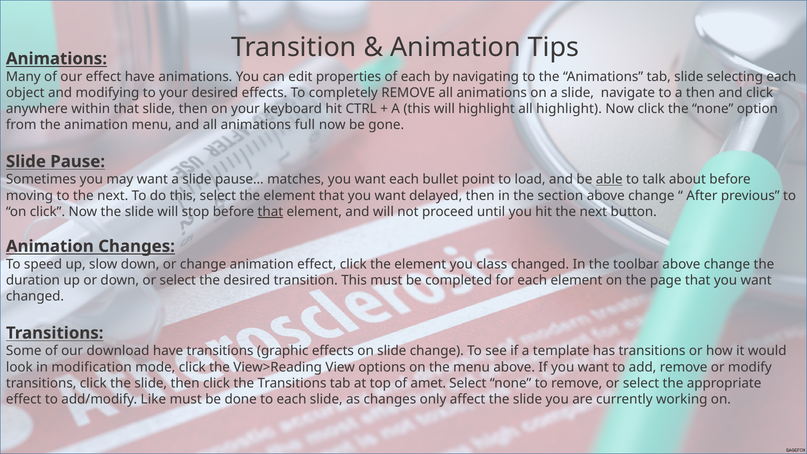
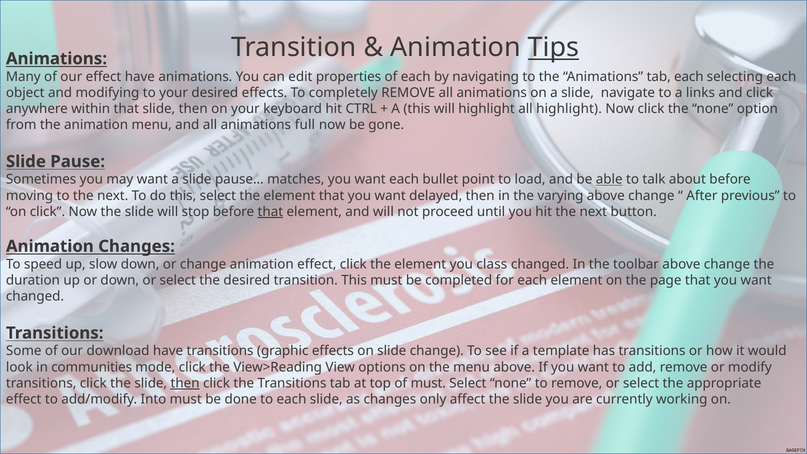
Tips underline: none -> present
tab slide: slide -> each
a then: then -> links
section: section -> varying
modification: modification -> communities
then at (185, 383) underline: none -> present
of amet: amet -> must
Like: Like -> Into
